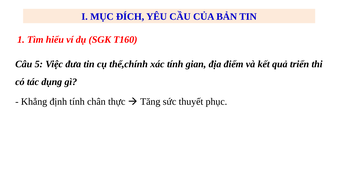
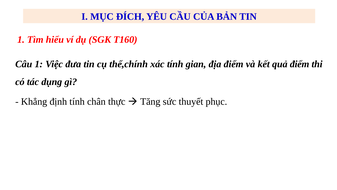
Câu 5: 5 -> 1
quả triển: triển -> điểm
